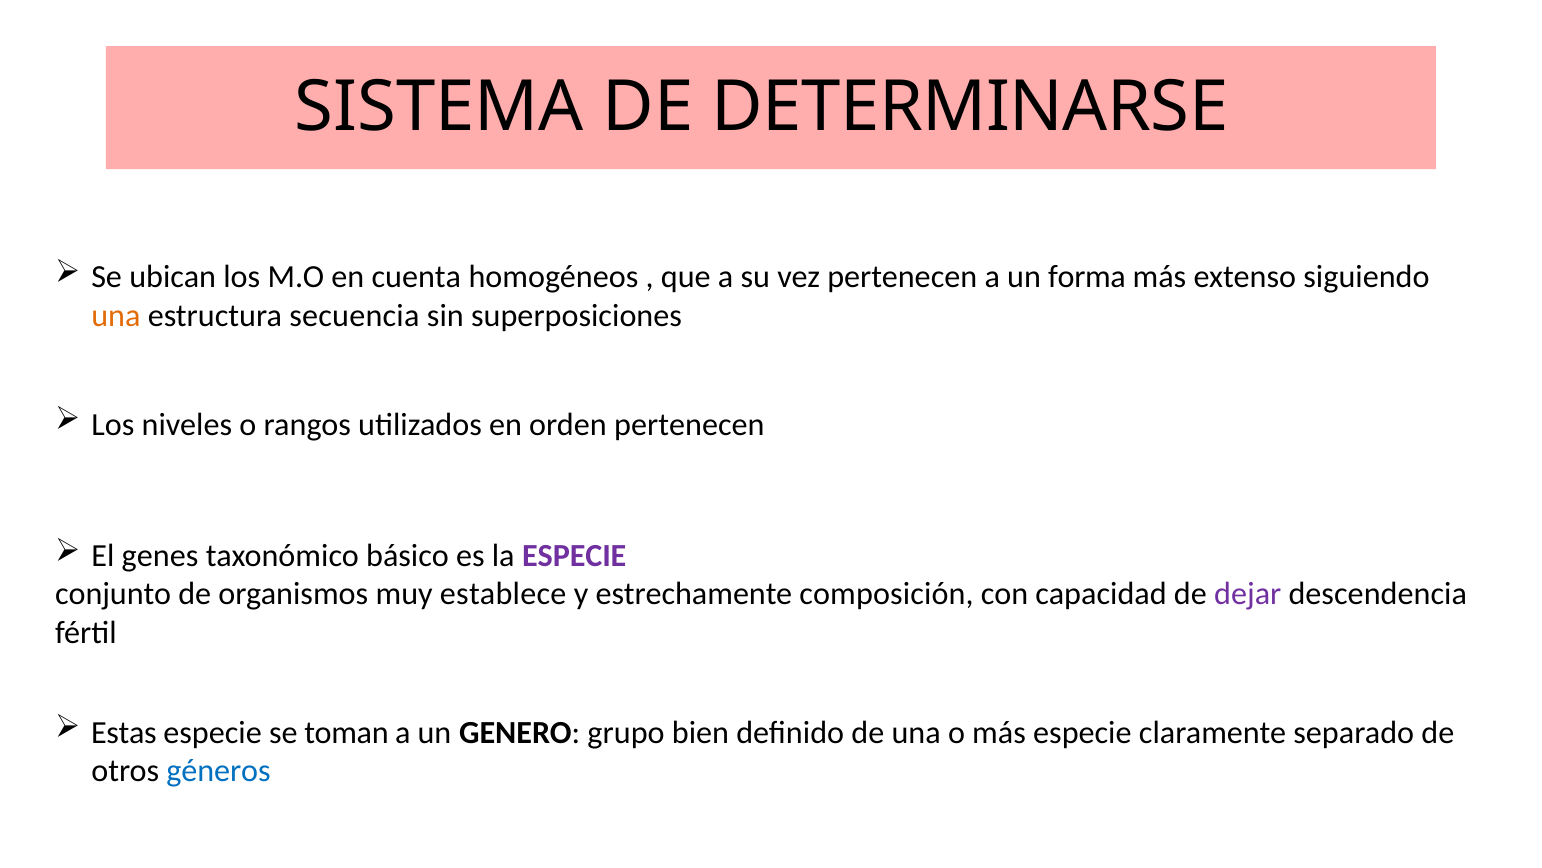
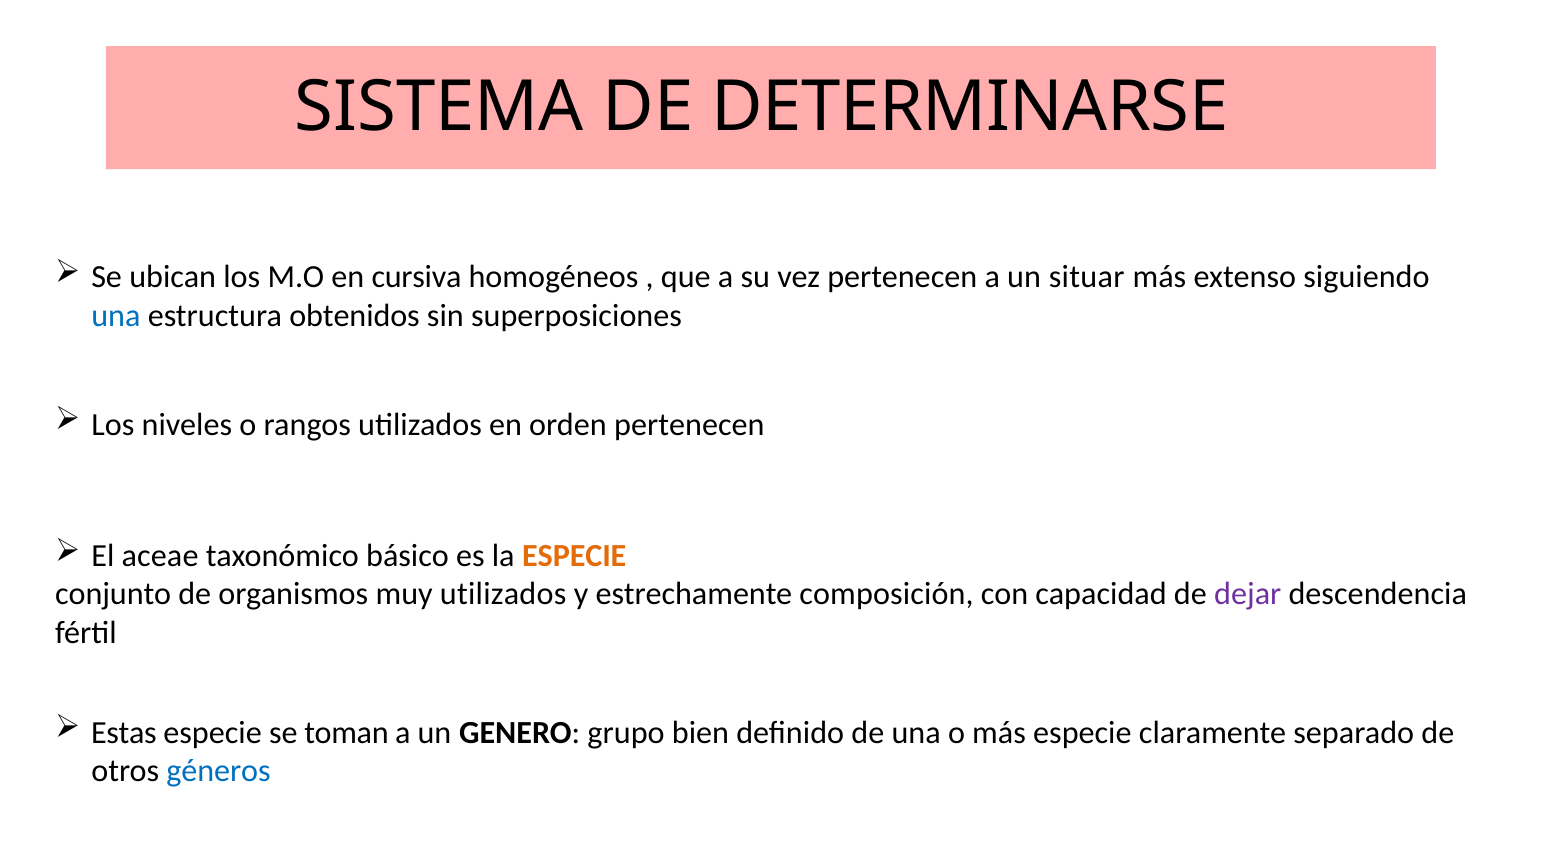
cuenta: cuenta -> cursiva
forma: forma -> situar
una at (116, 315) colour: orange -> blue
secuencia: secuencia -> obtenidos
genes: genes -> aceae
ESPECIE at (574, 555) colour: purple -> orange
muy establece: establece -> utilizados
